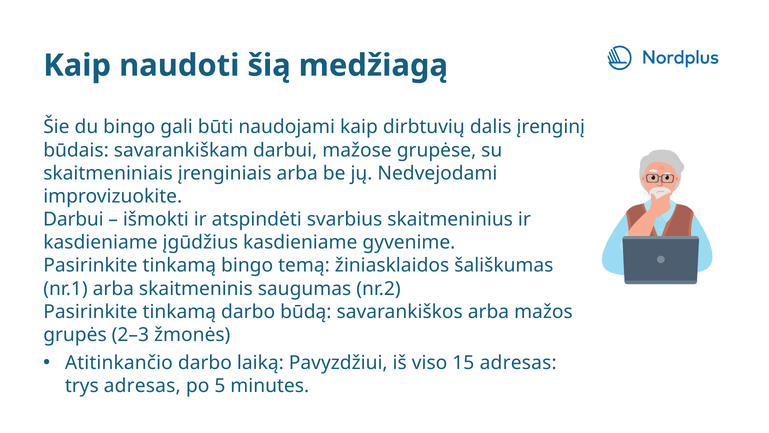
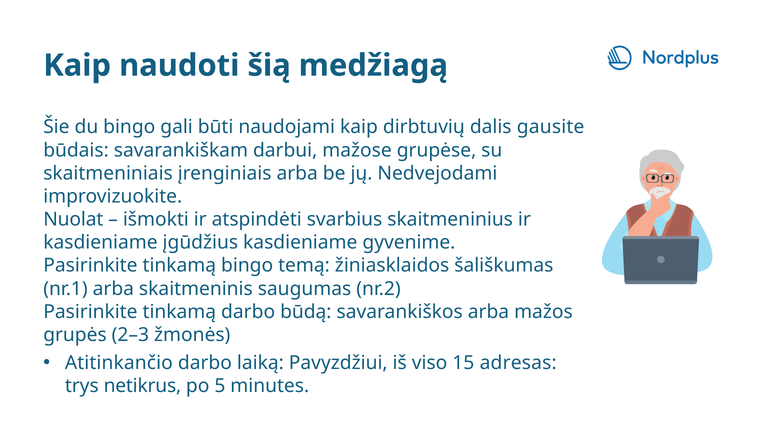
įrenginį: įrenginį -> gausite
Darbui at (73, 219): Darbui -> Nuolat
trys adresas: adresas -> netikrus
